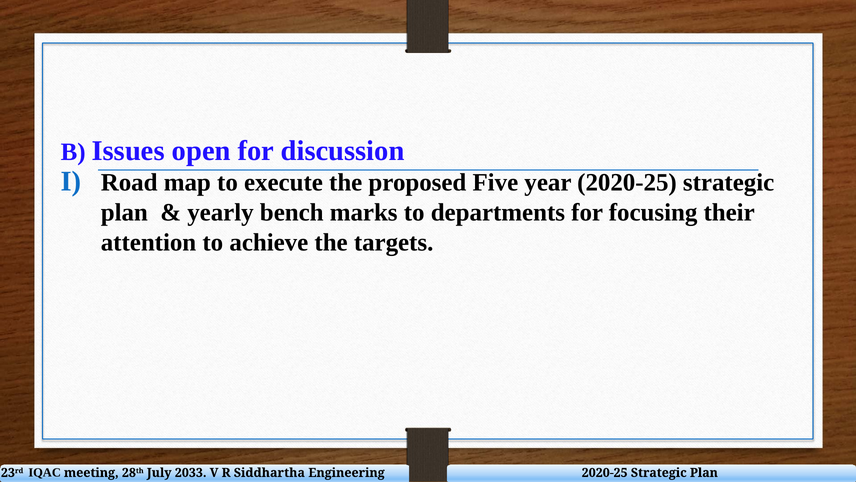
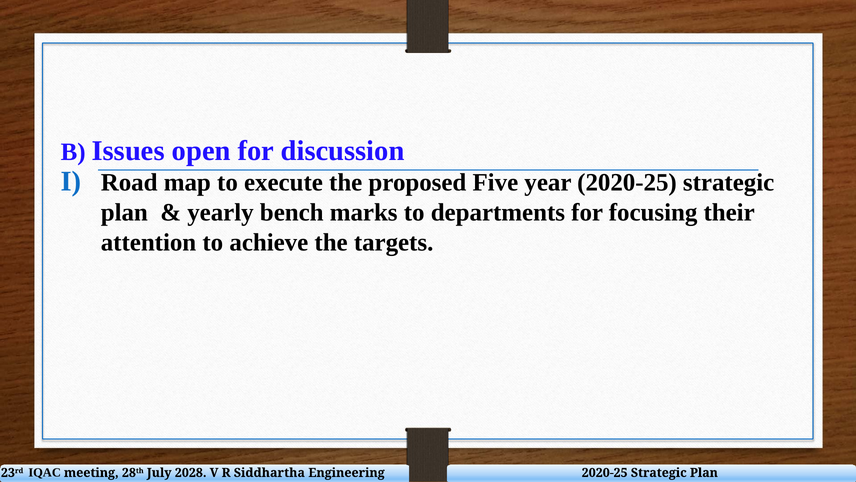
2033: 2033 -> 2028
